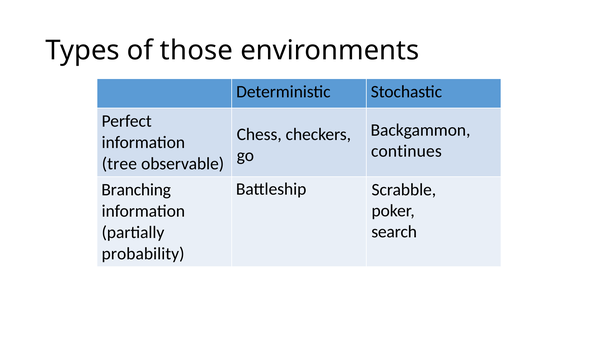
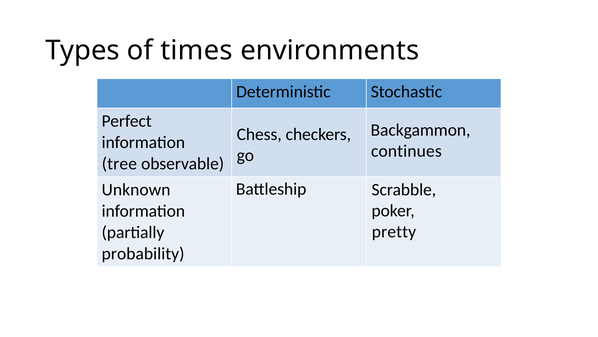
those: those -> times
Branching: Branching -> Unknown
search: search -> pretty
